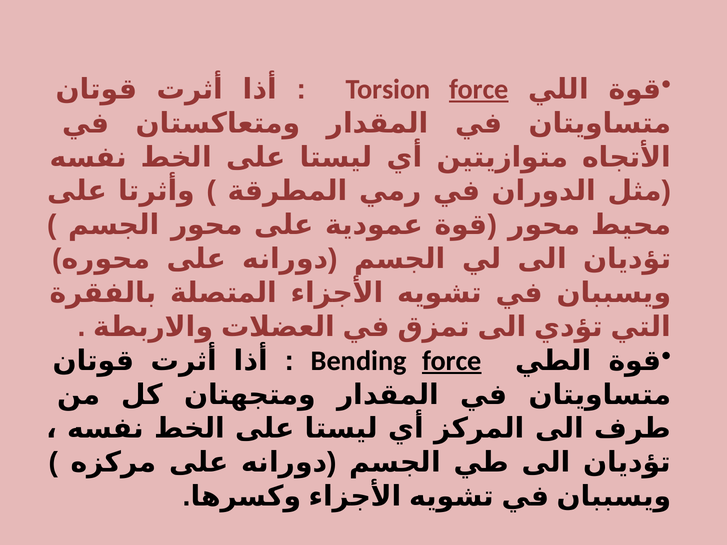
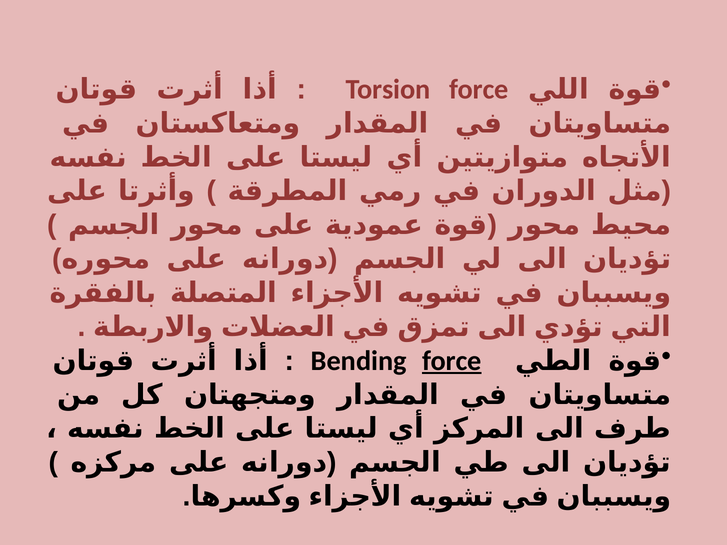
force at (479, 89) underline: present -> none
